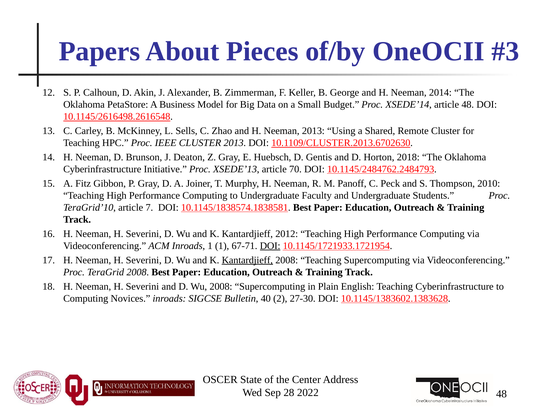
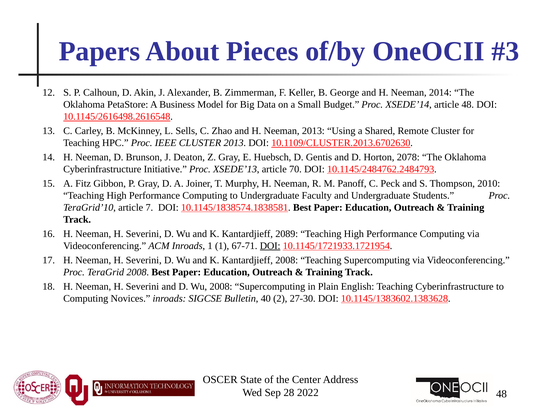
2018: 2018 -> 2078
2012: 2012 -> 2089
Kantardjieff at (247, 260) underline: present -> none
